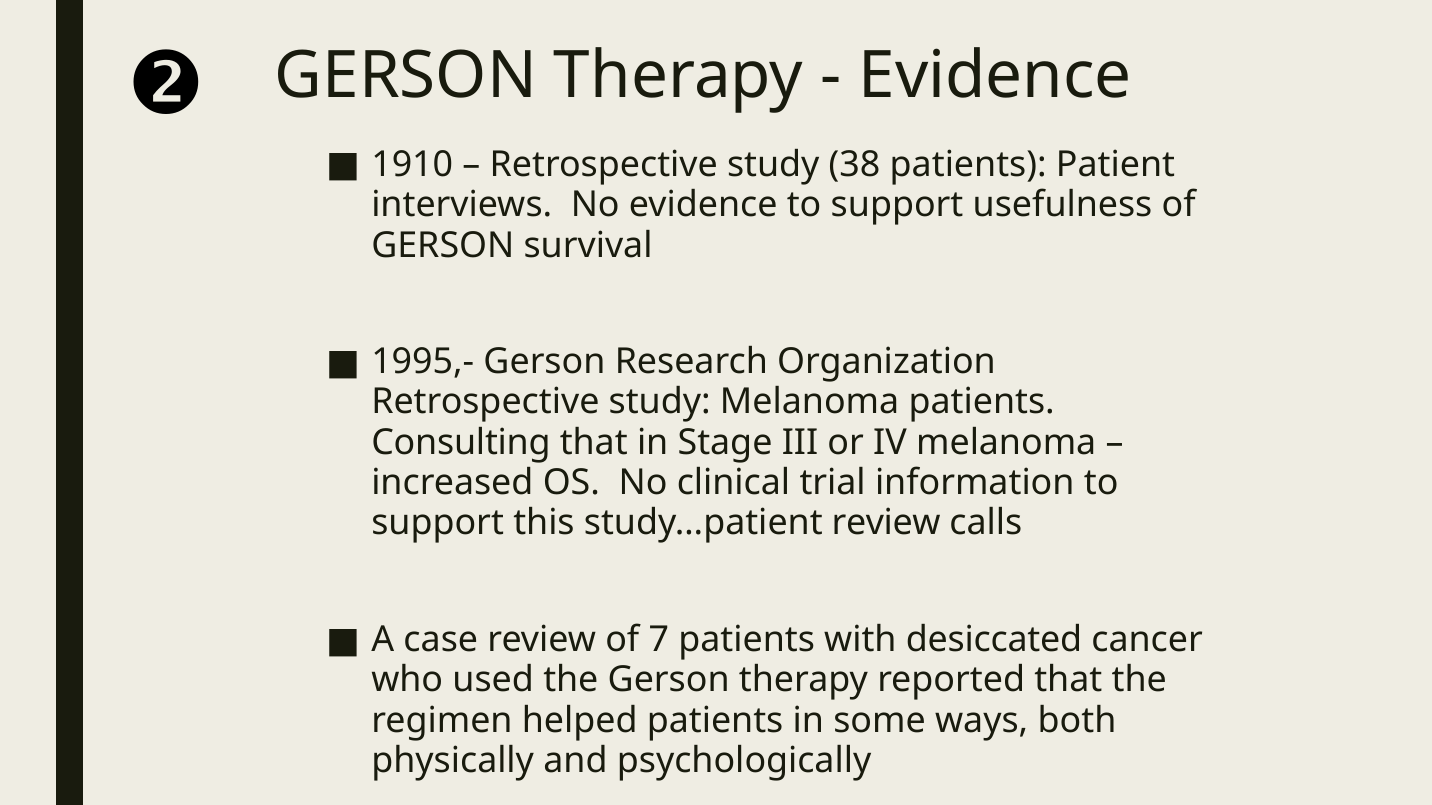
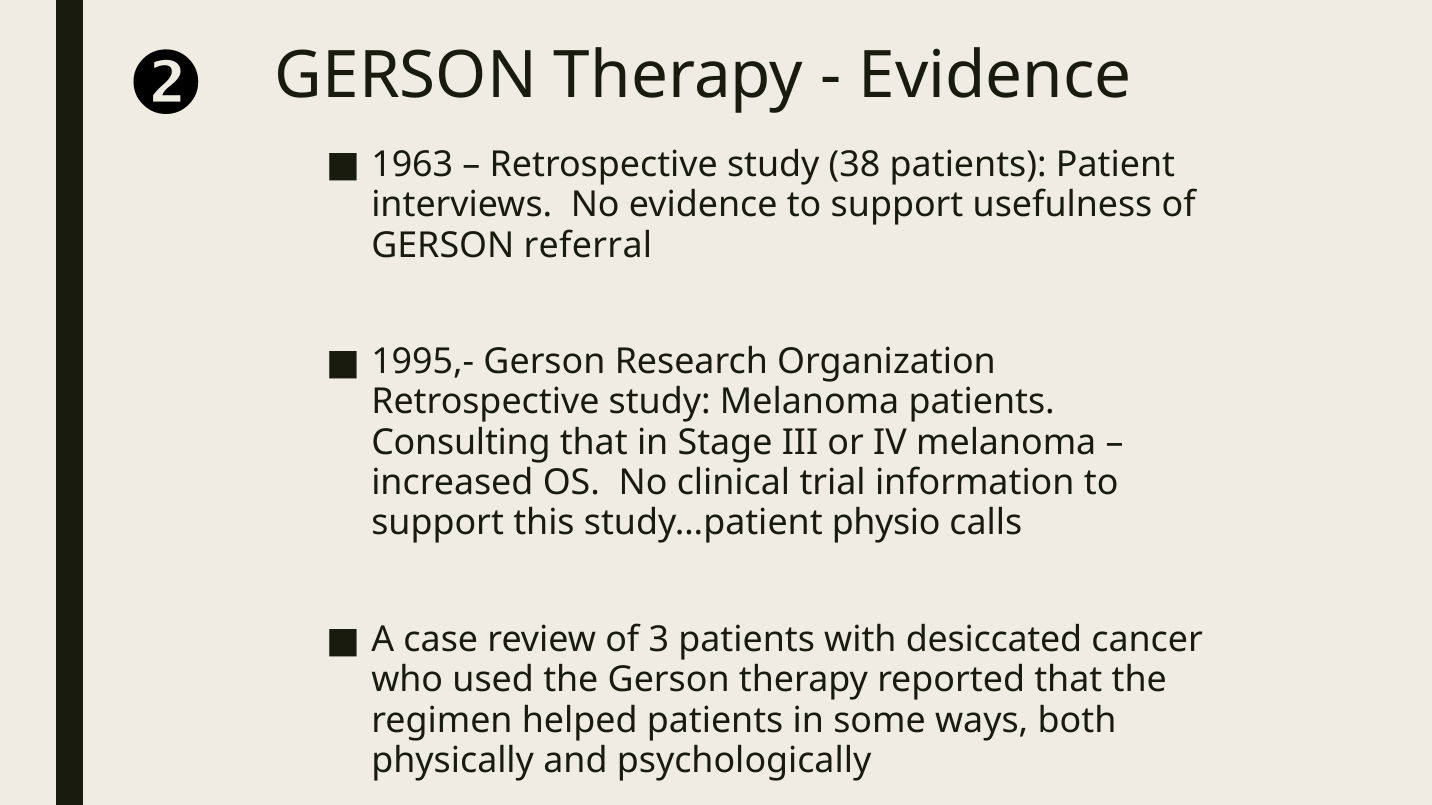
1910: 1910 -> 1963
survival: survival -> referral
study…patient review: review -> physio
7: 7 -> 3
